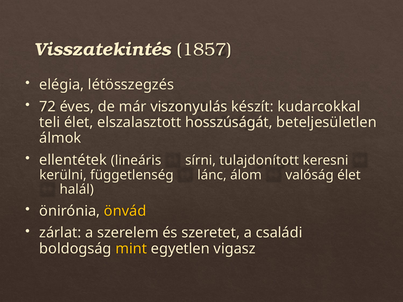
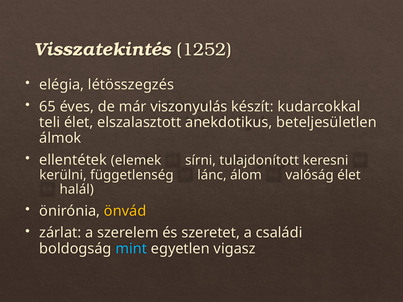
1857: 1857 -> 1252
72: 72 -> 65
hosszúságát: hosszúságát -> anekdotikus
lineáris: lineáris -> elemek
mint colour: yellow -> light blue
